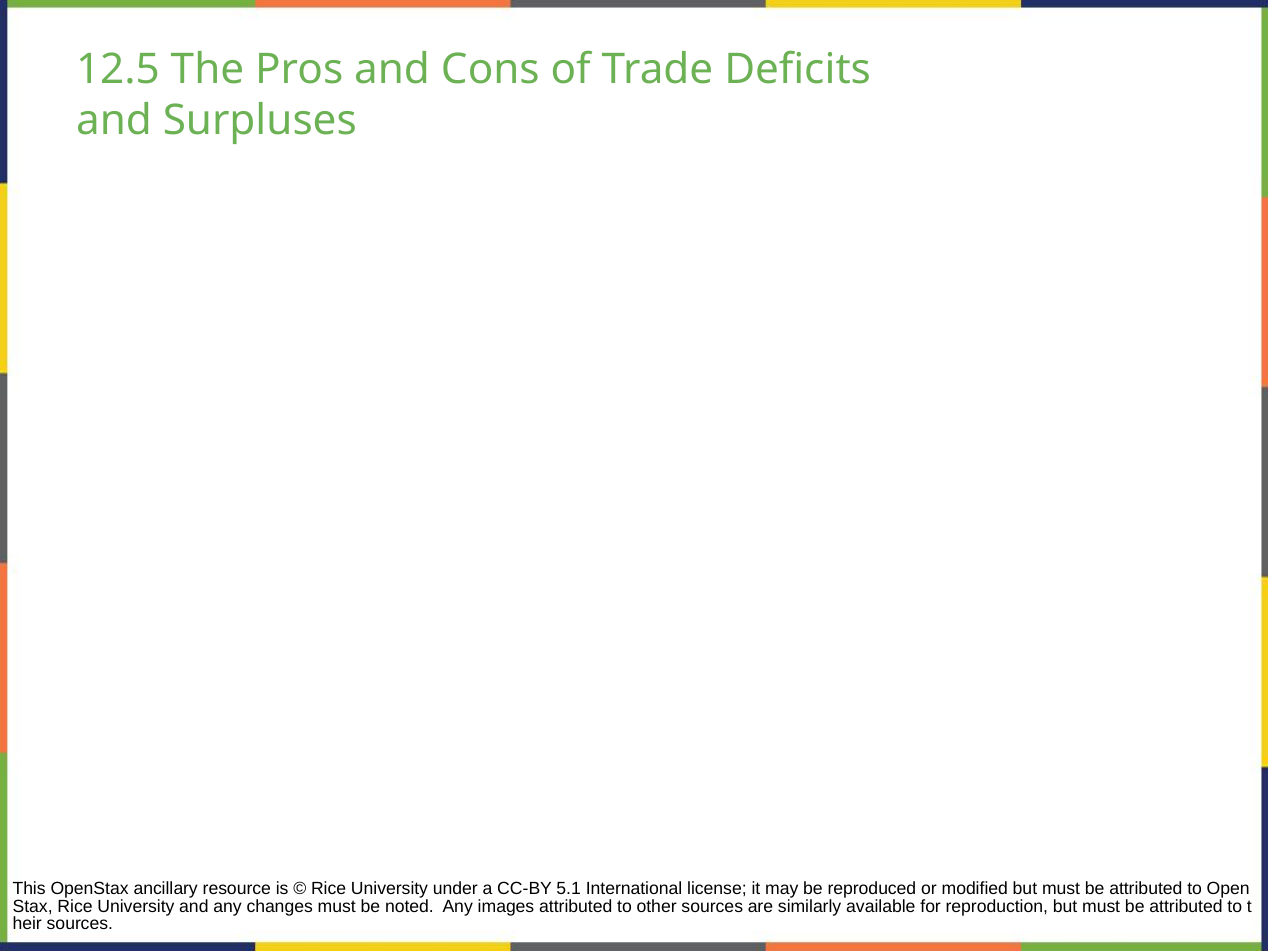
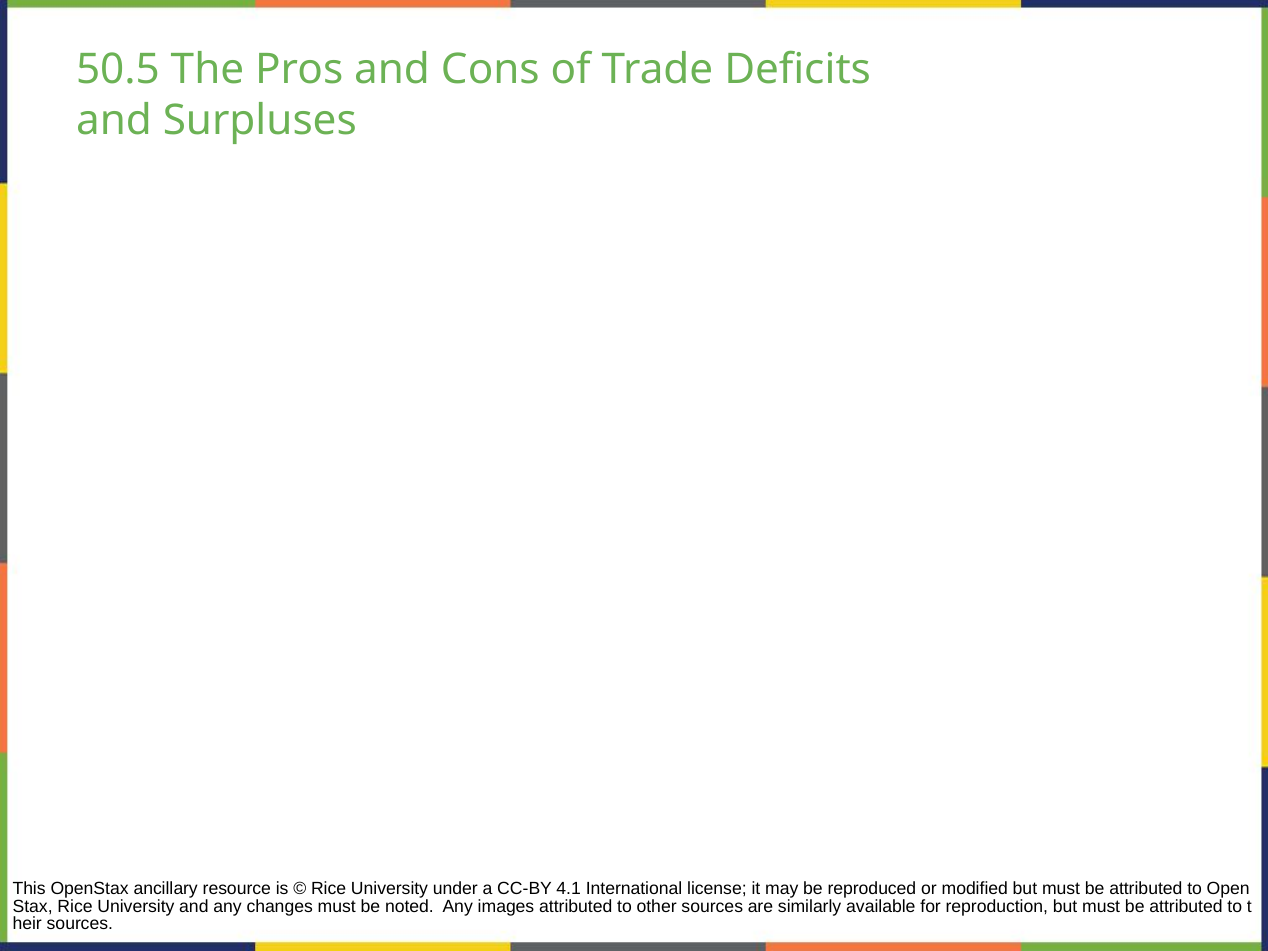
12.5: 12.5 -> 50.5
5.1: 5.1 -> 4.1
